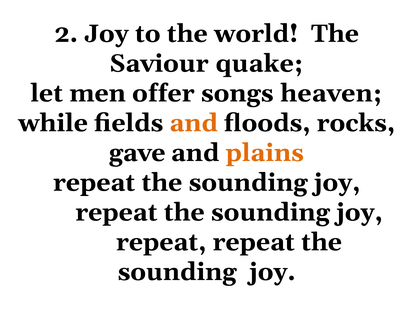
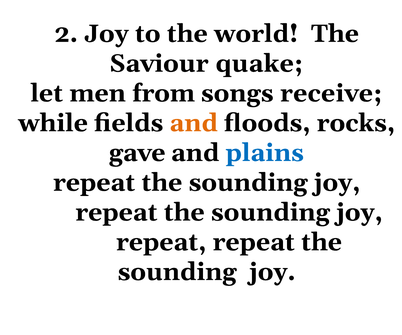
offer: offer -> from
heaven: heaven -> receive
plains colour: orange -> blue
